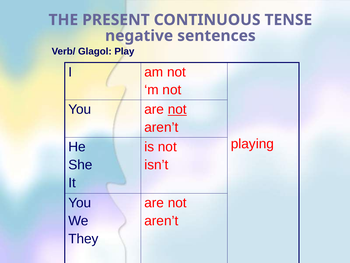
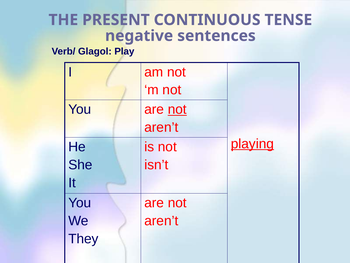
playing underline: none -> present
